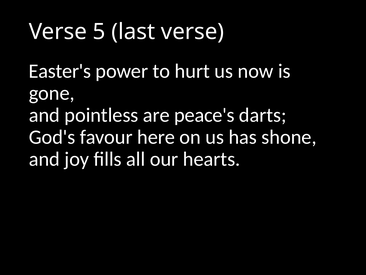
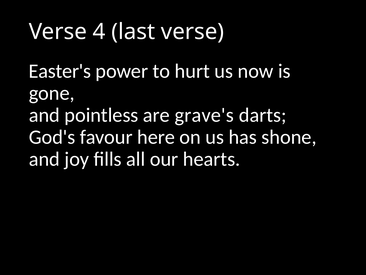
5: 5 -> 4
peace's: peace's -> grave's
